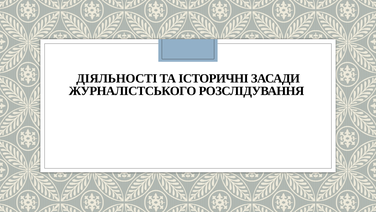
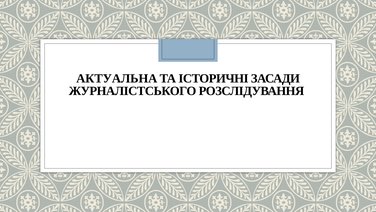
ДІЯЛЬНОСТІ: ДІЯЛЬНОСТІ -> АКТУАЛЬНА
